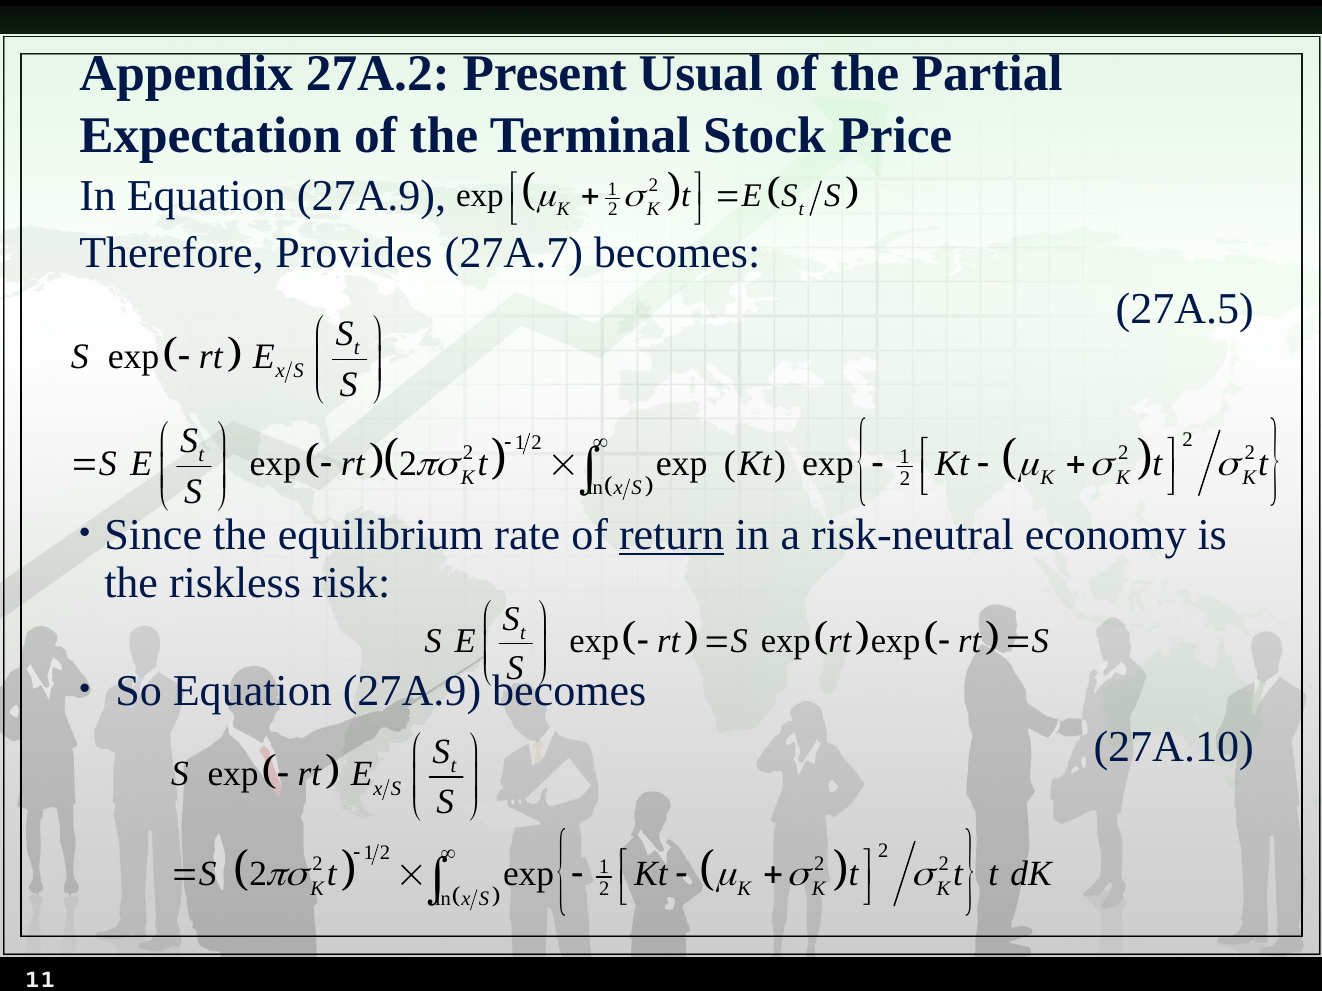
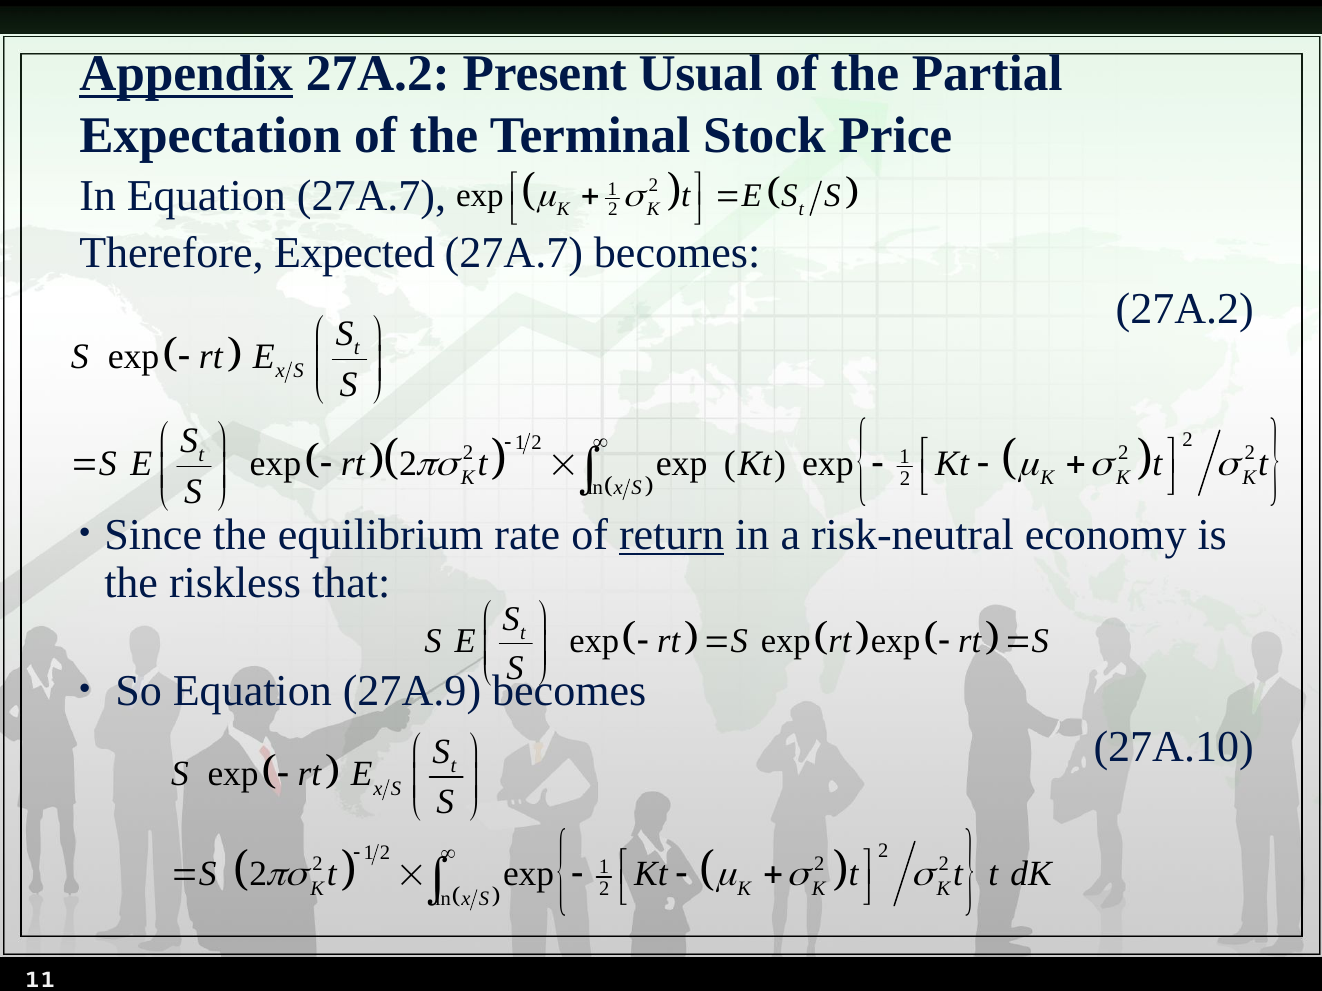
Appendix underline: none -> present
In Equation 27A.9: 27A.9 -> 27A.7
Provides: Provides -> Expected
27A.5 at (1185, 309): 27A.5 -> 27A.2
risk: risk -> that
